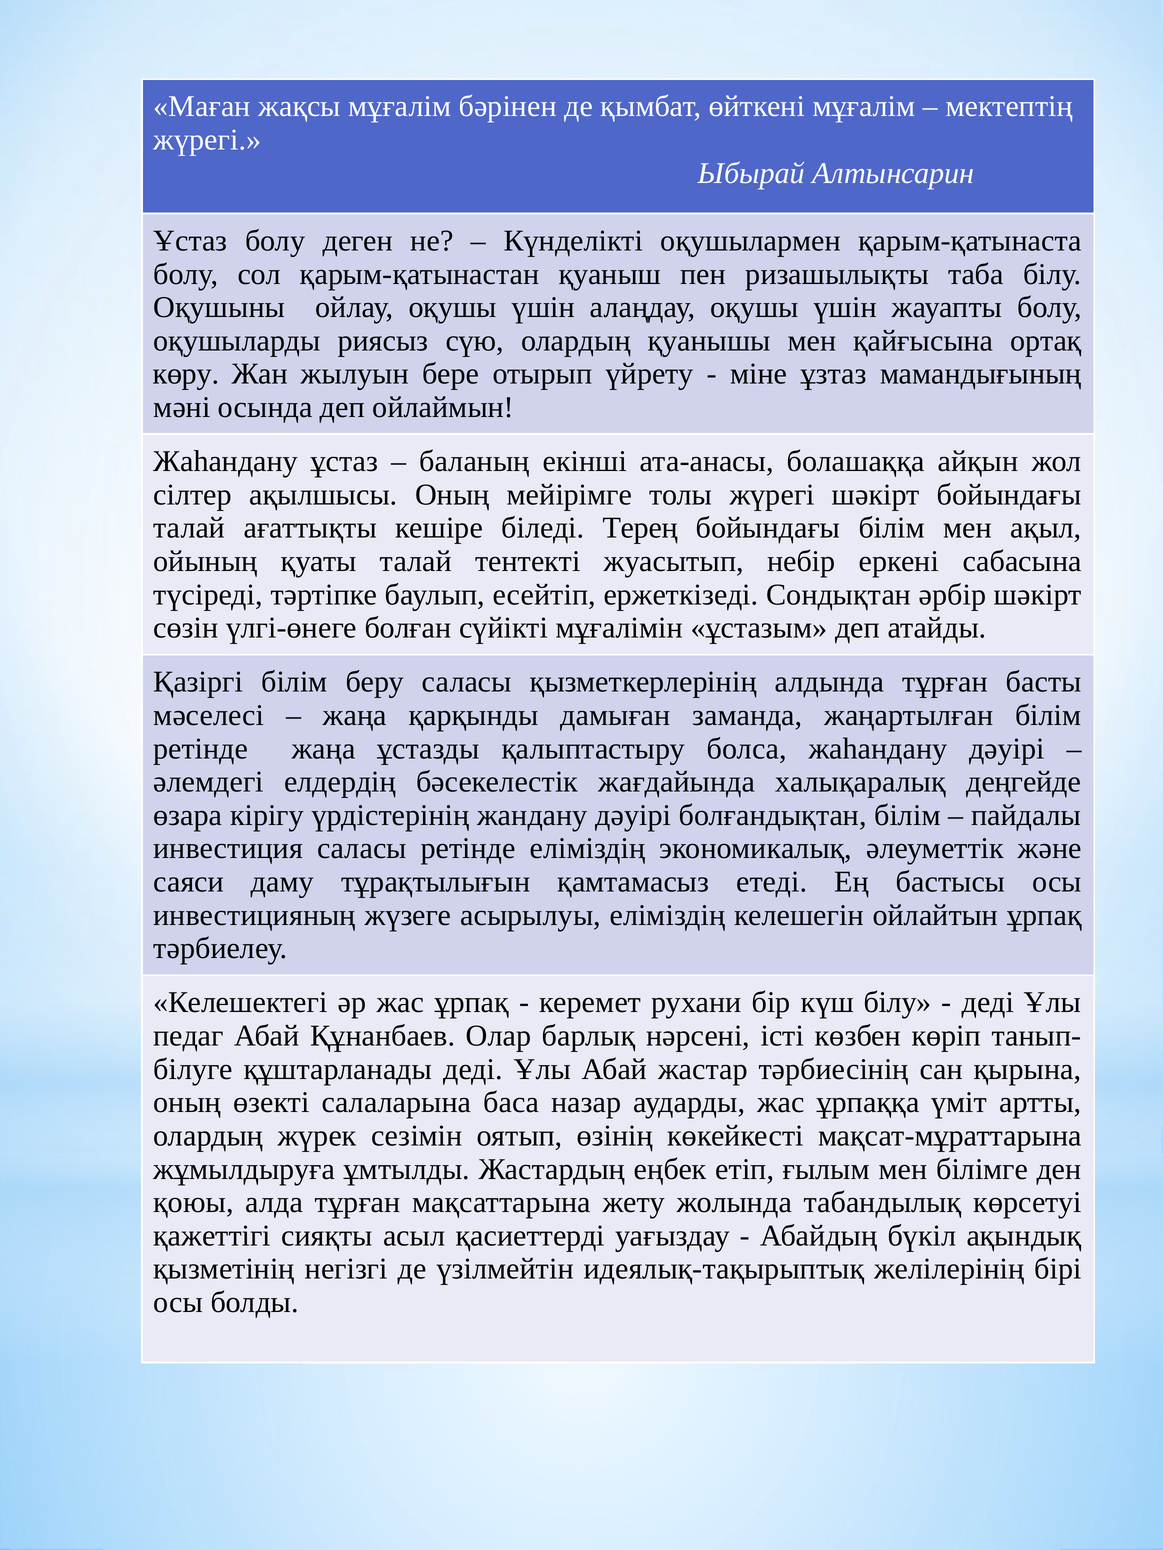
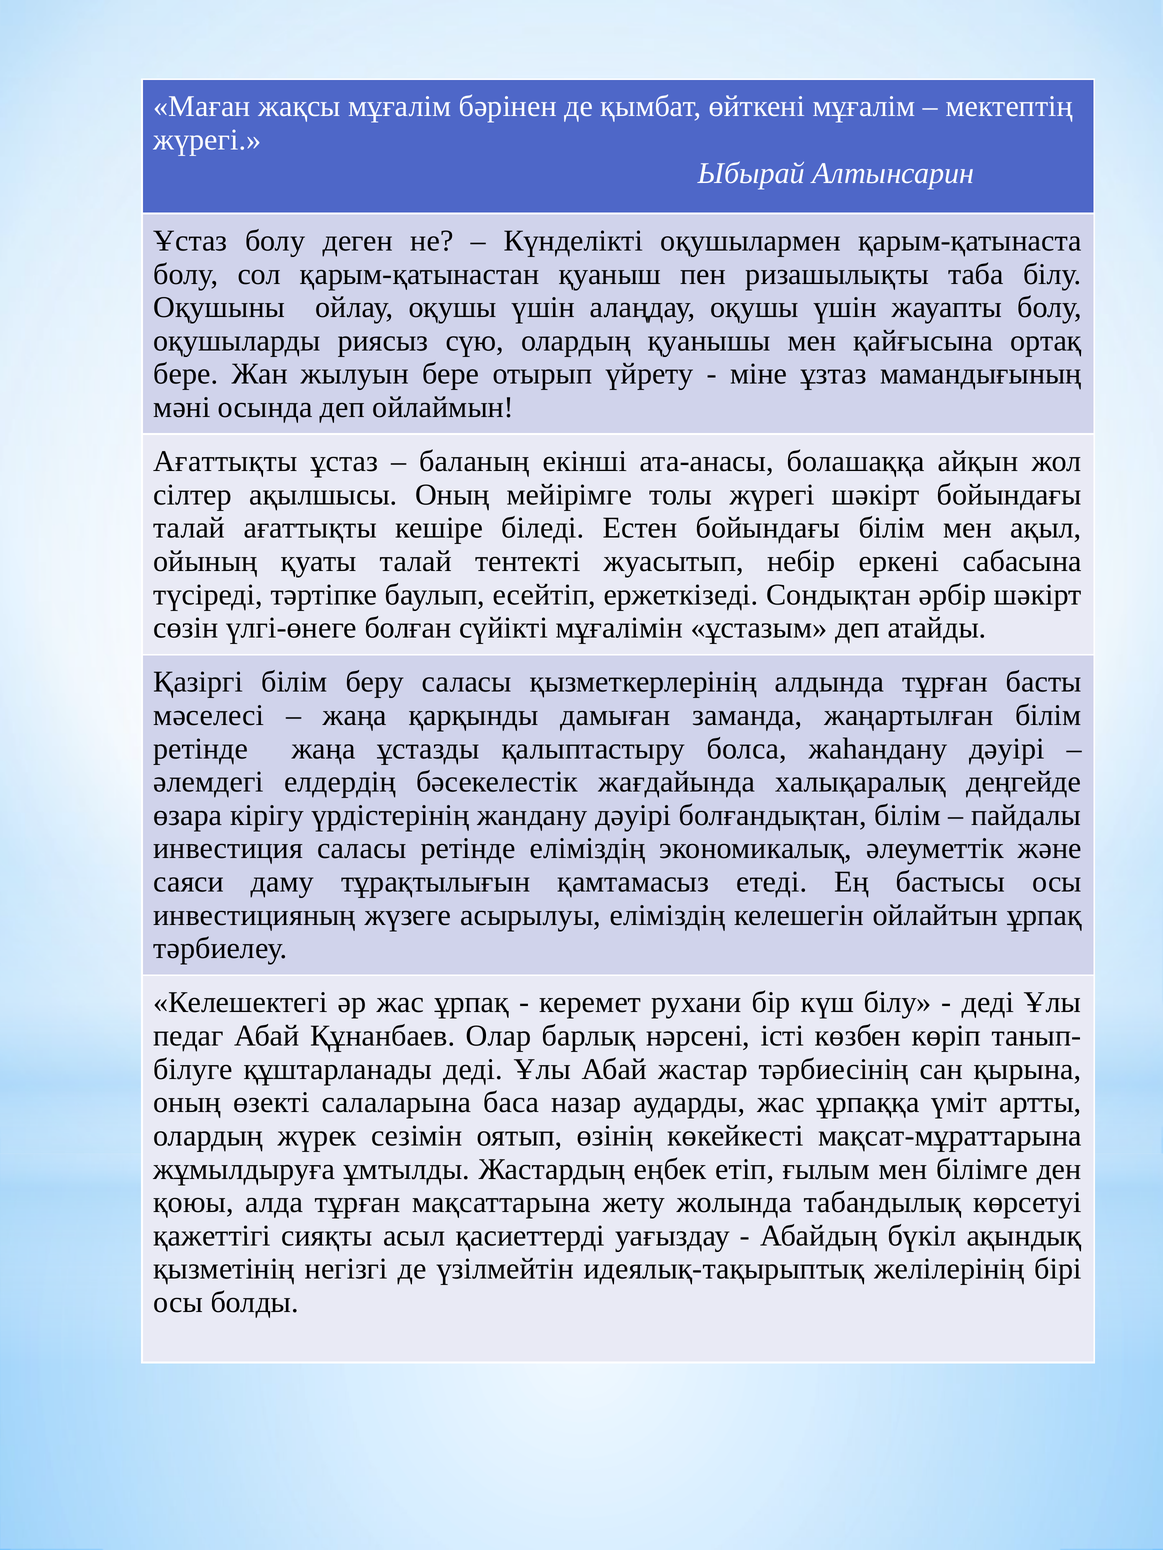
көру at (186, 374): көру -> бере
Жаһандану at (226, 462): Жаһандану -> Ағаттықты
Терең: Терең -> Естен
